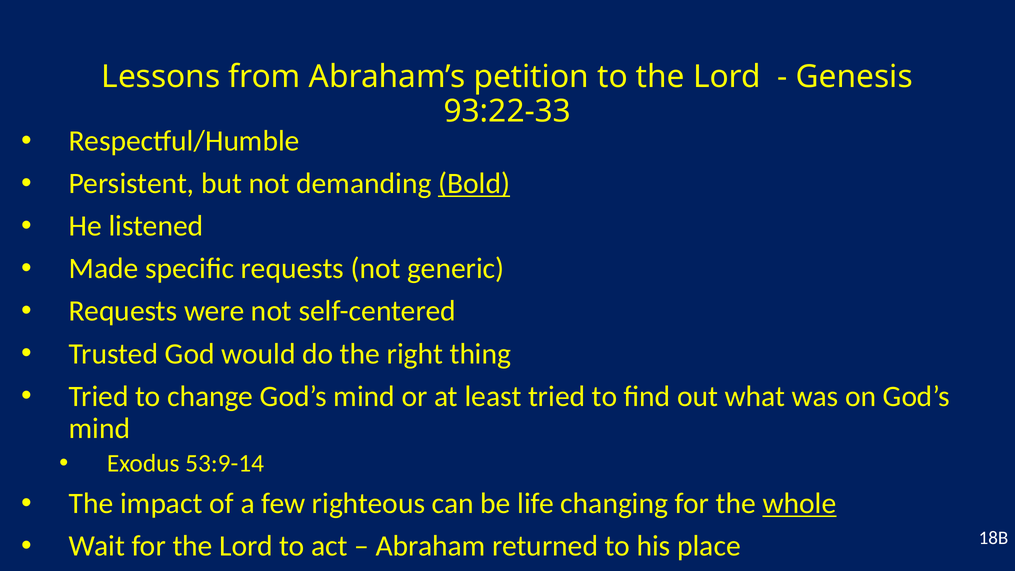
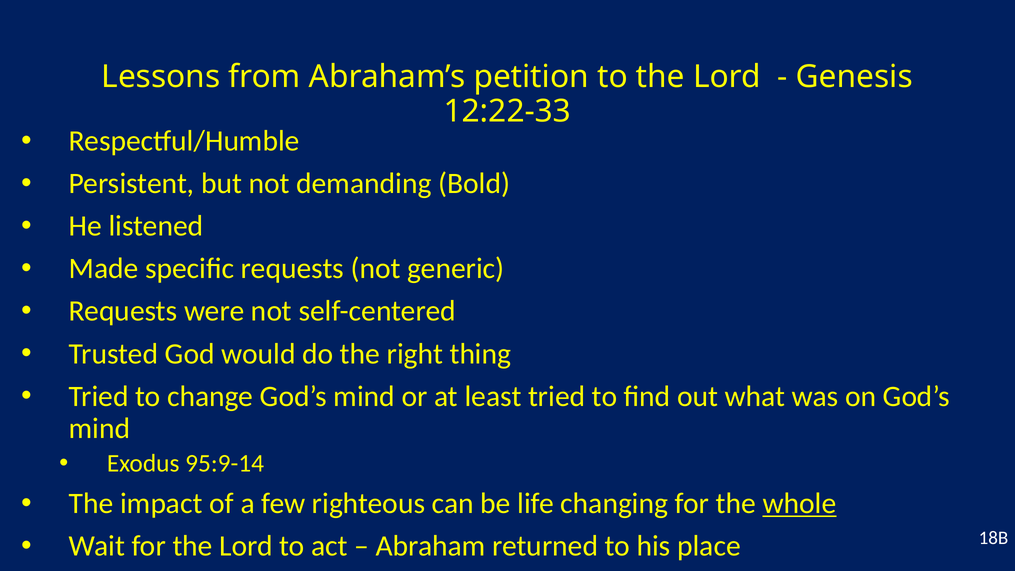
93:22-33: 93:22-33 -> 12:22-33
Bold underline: present -> none
53:9-14: 53:9-14 -> 95:9-14
